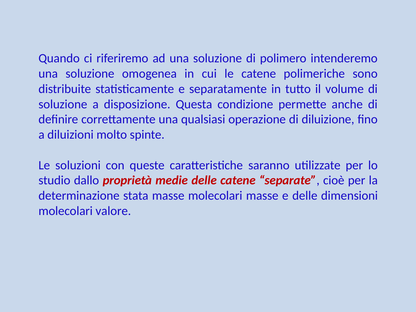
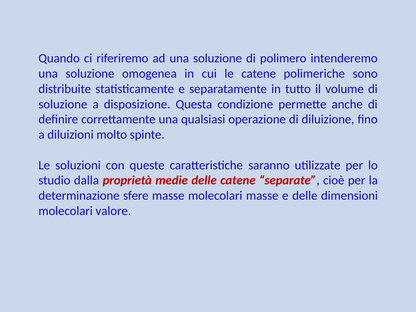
dallo: dallo -> dalla
stata: stata -> sfere
